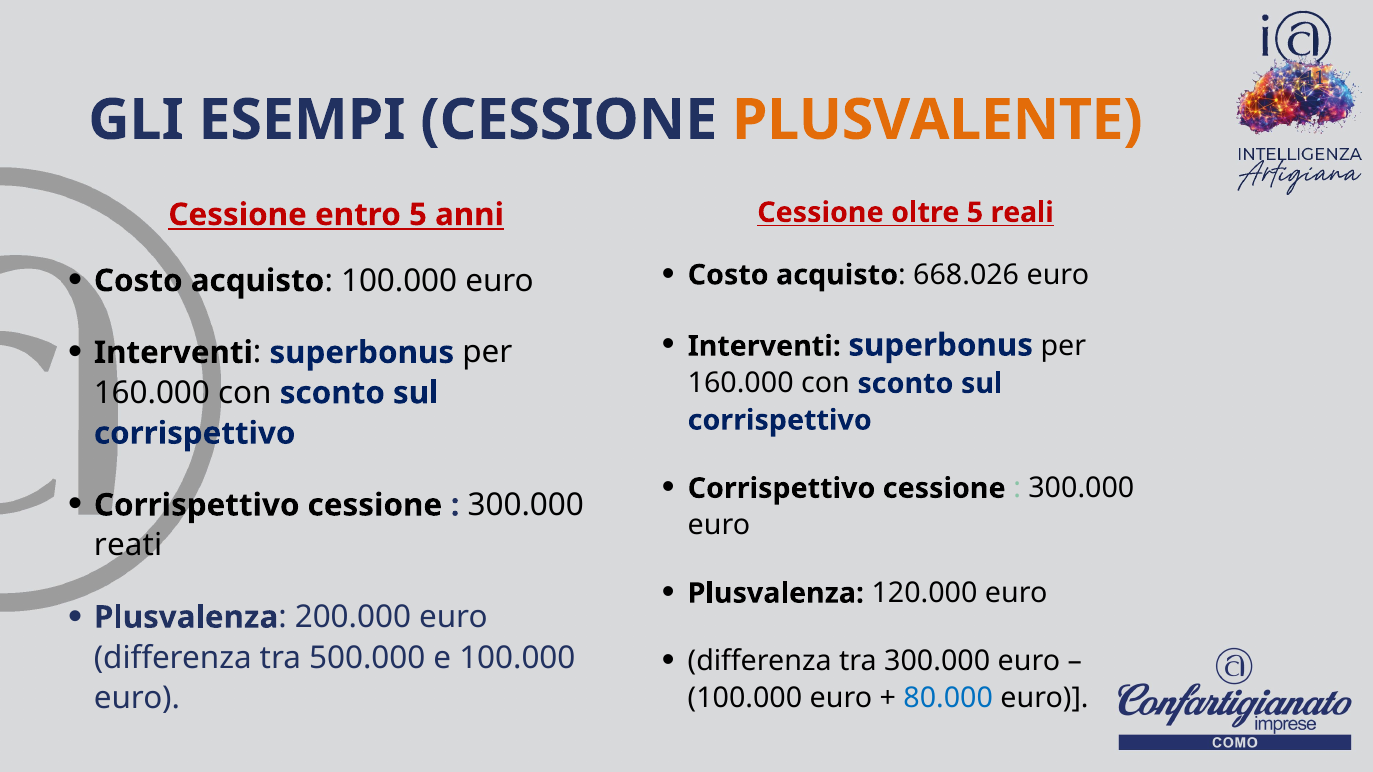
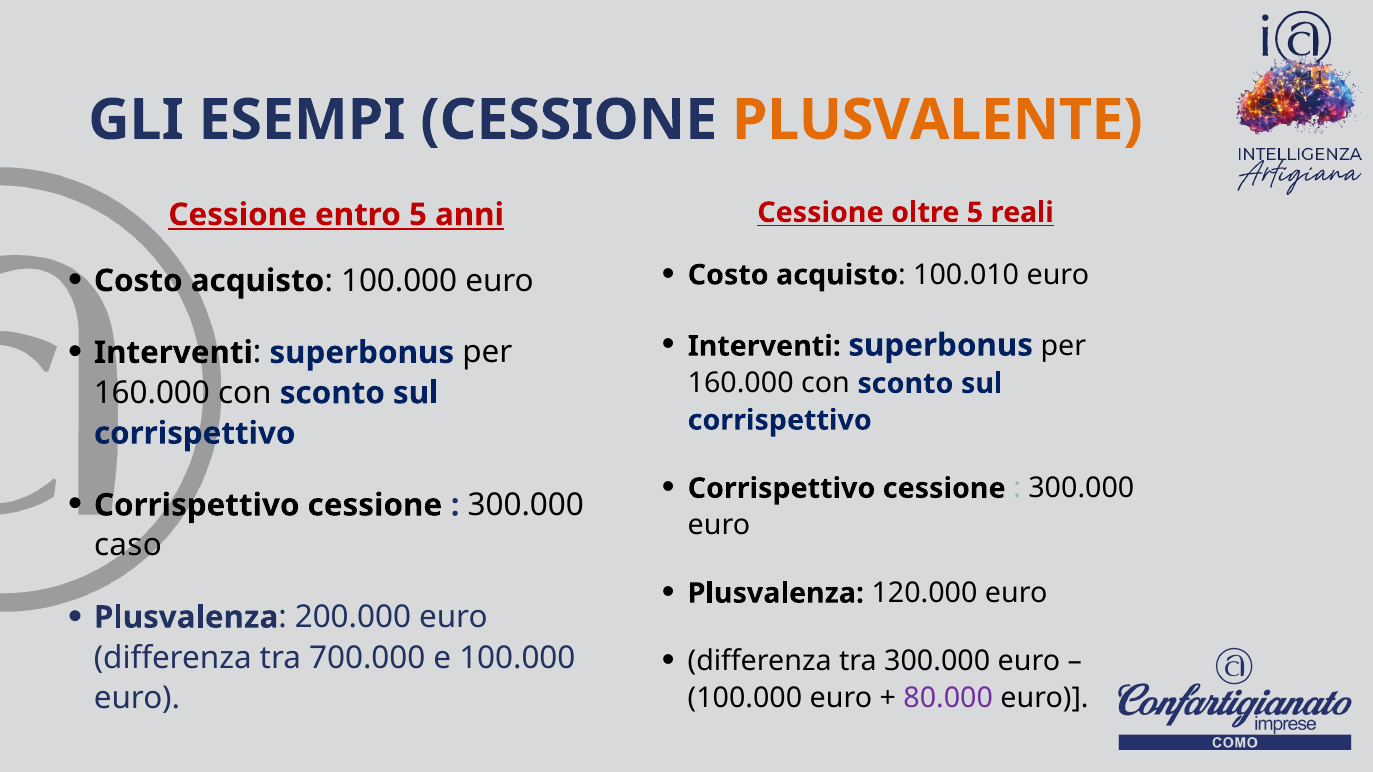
668.026: 668.026 -> 100.010
reati: reati -> caso
500.000: 500.000 -> 700.000
80.000 colour: blue -> purple
